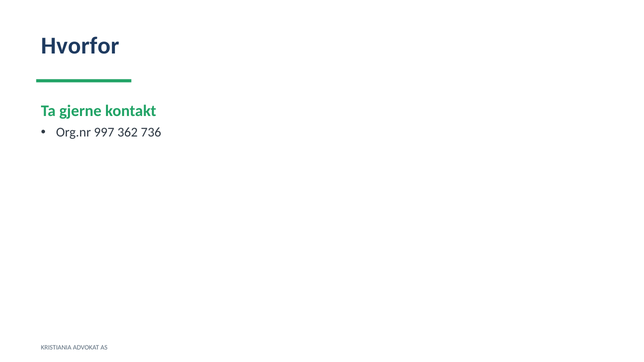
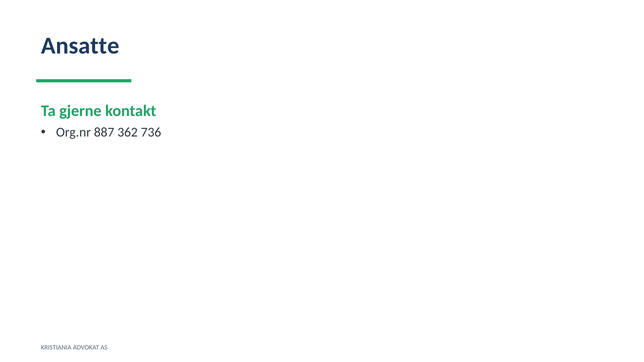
Hvorfor: Hvorfor -> Ansatte
997: 997 -> 887
